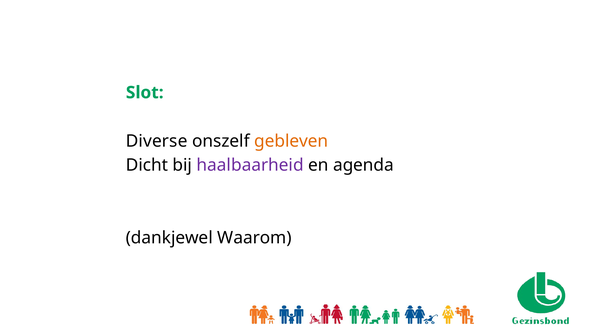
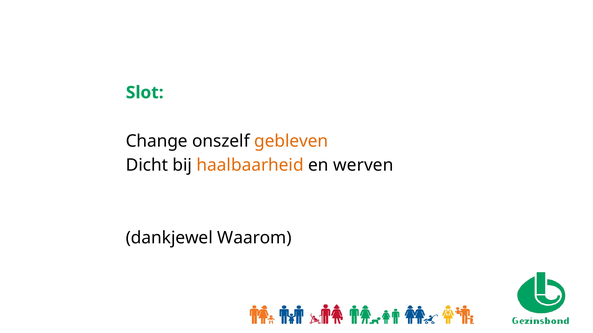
Diverse: Diverse -> Change
haalbaarheid colour: purple -> orange
agenda: agenda -> werven
